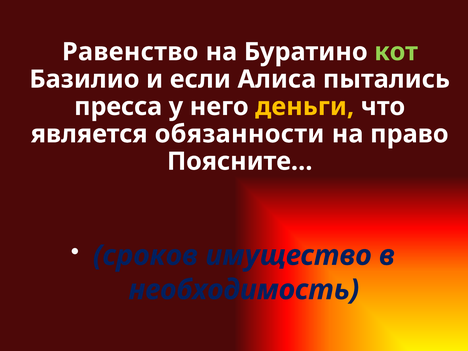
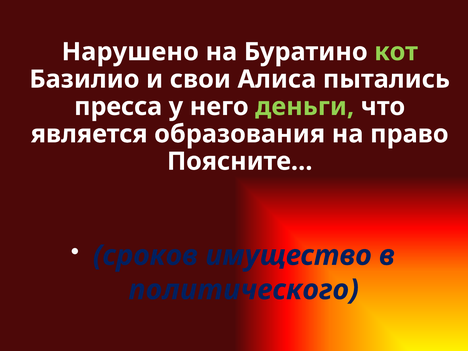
Равенство: Равенство -> Нарушено
если: если -> свои
деньги colour: yellow -> light green
обязанности: обязанности -> образования
необходимость: необходимость -> политического
